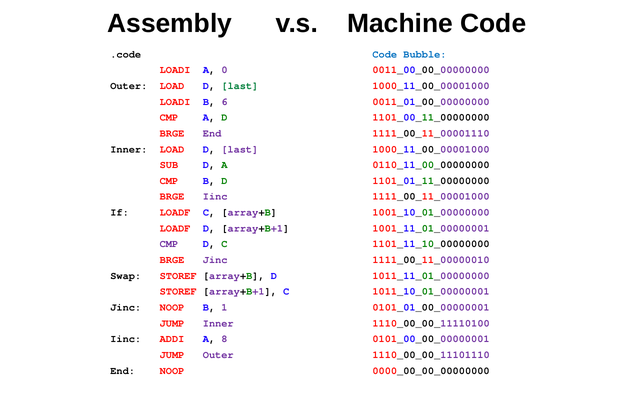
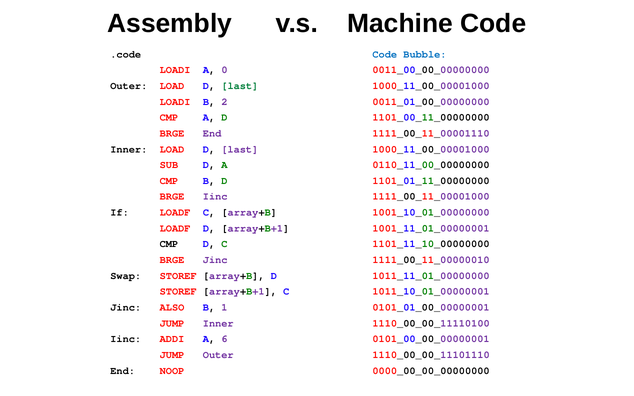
6: 6 -> 2
CMP at (169, 244) colour: purple -> black
Jinc NOOP: NOOP -> ALSO
8: 8 -> 6
